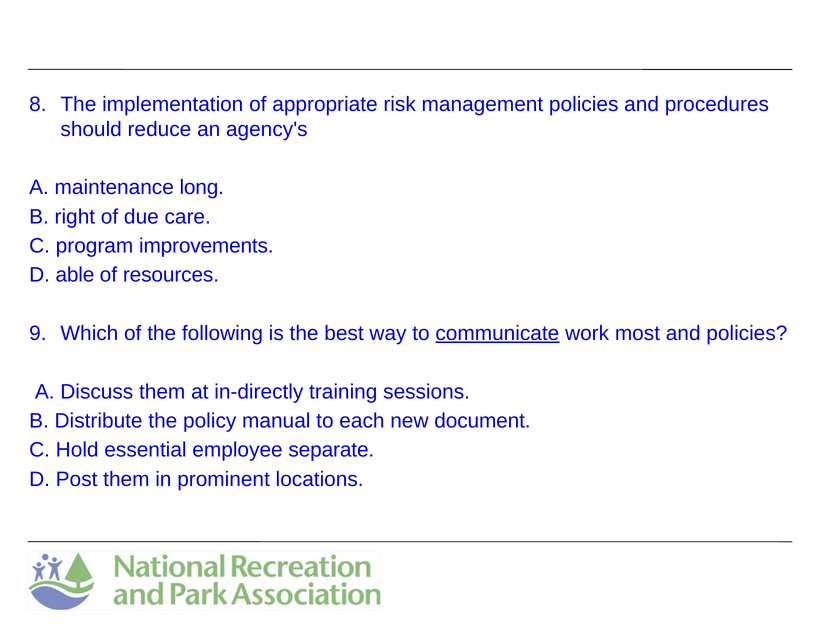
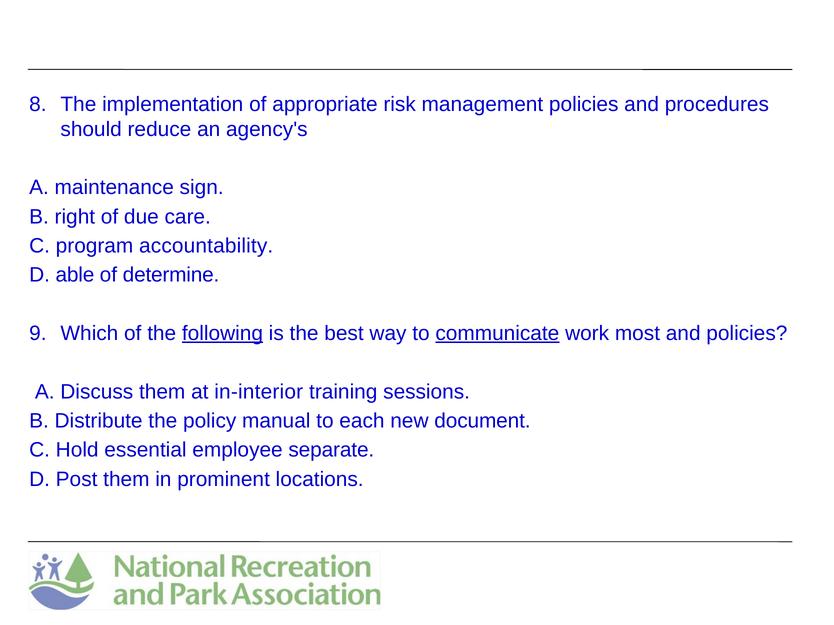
long: long -> sign
improvements: improvements -> accountability
resources: resources -> determine
following underline: none -> present
in-directly: in-directly -> in-interior
